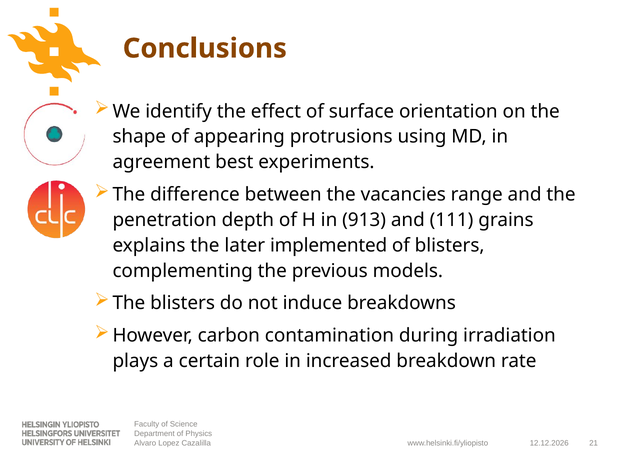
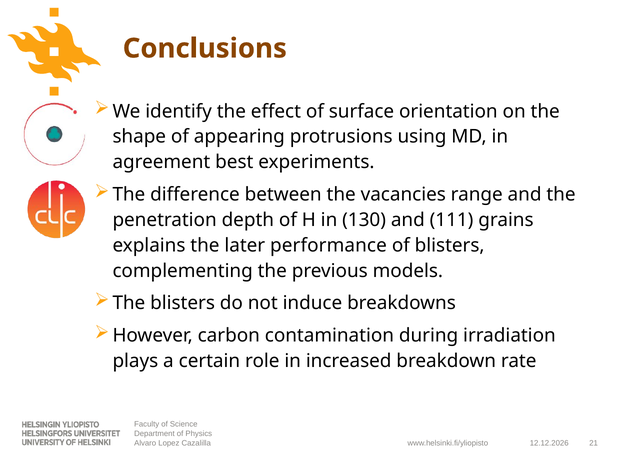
913: 913 -> 130
implemented: implemented -> performance
